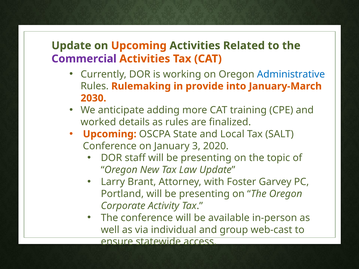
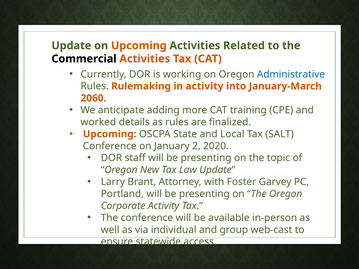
Commercial colour: purple -> black
in provide: provide -> activity
2030: 2030 -> 2060
3: 3 -> 2
